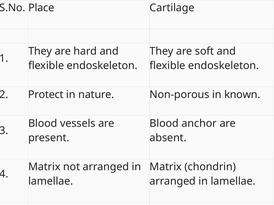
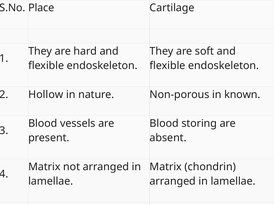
Protect: Protect -> Hollow
anchor: anchor -> storing
